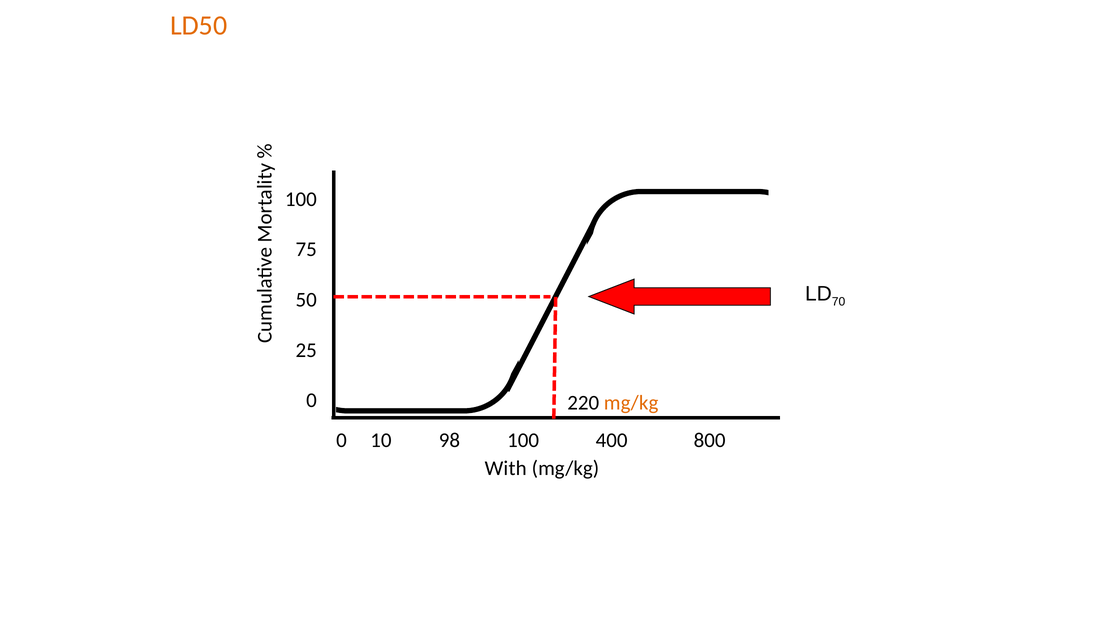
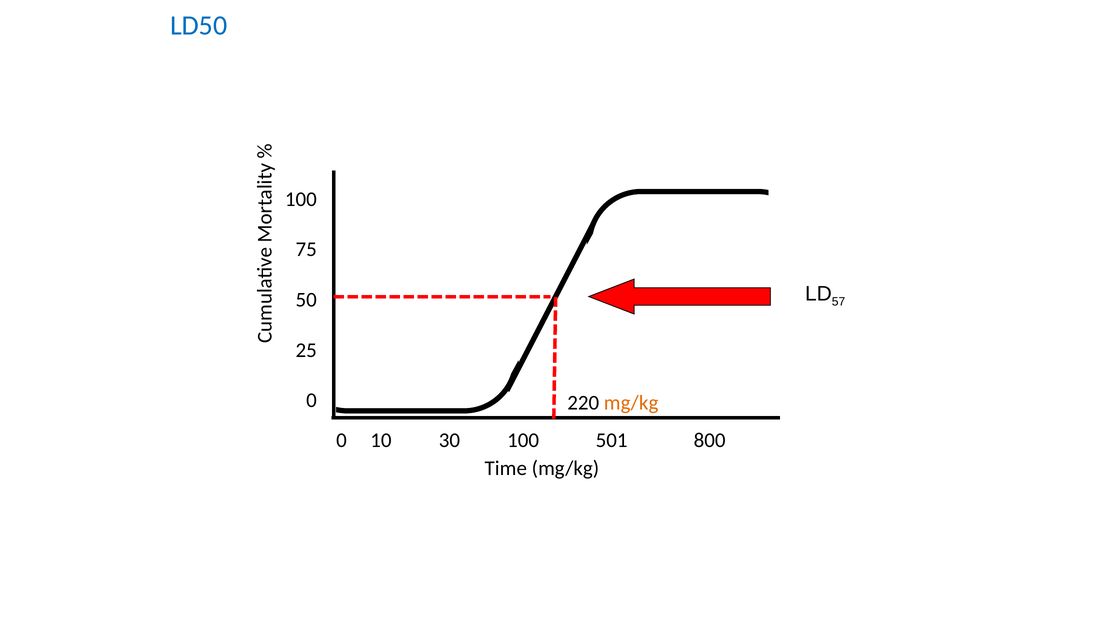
LD50 colour: orange -> blue
70: 70 -> 57
98: 98 -> 30
400: 400 -> 501
With: With -> Time
